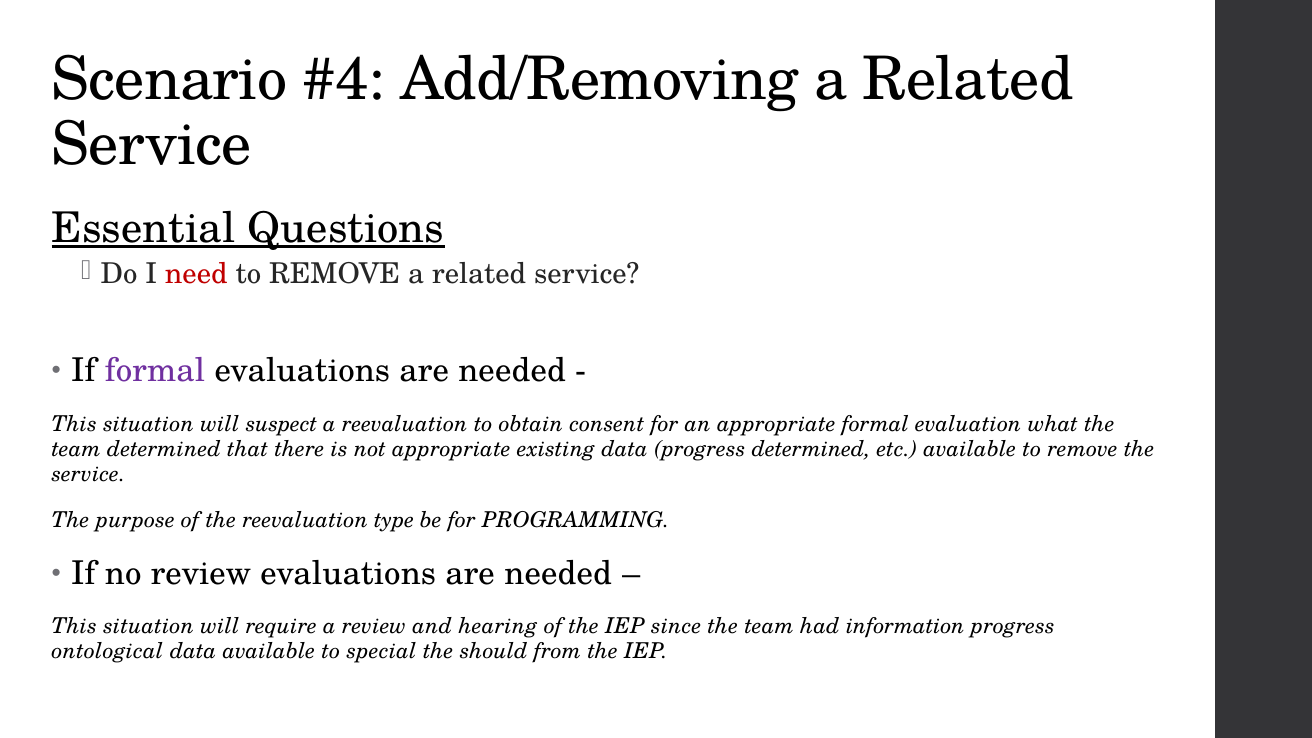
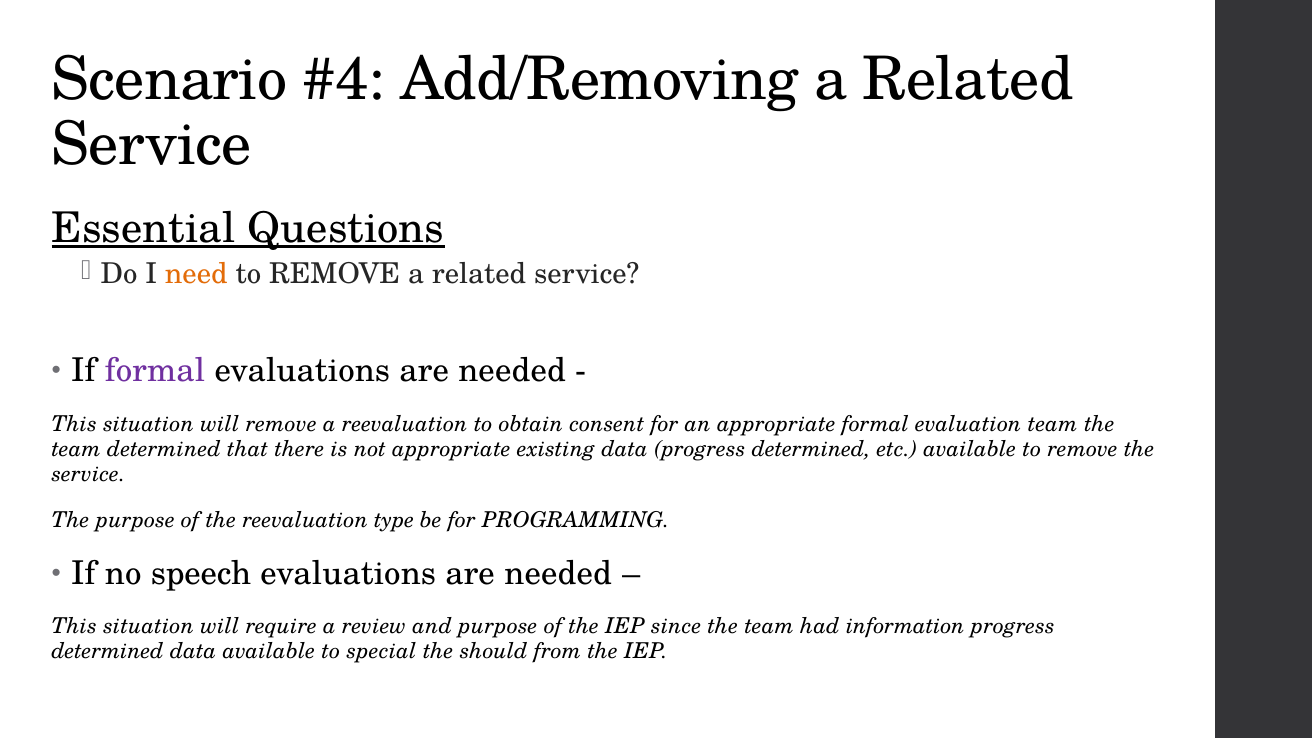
need colour: red -> orange
will suspect: suspect -> remove
evaluation what: what -> team
no review: review -> speech
and hearing: hearing -> purpose
ontological at (108, 652): ontological -> determined
